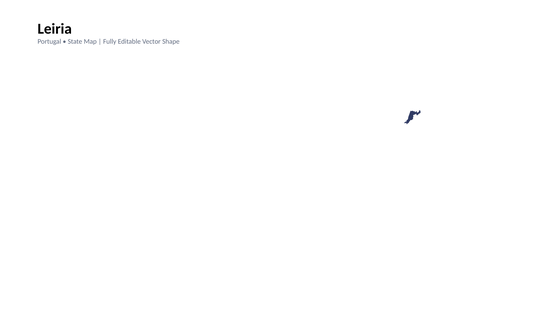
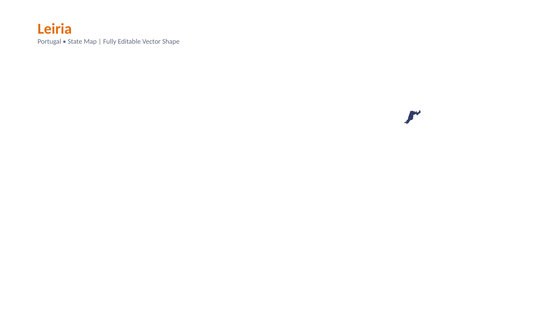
Leiria colour: black -> orange
